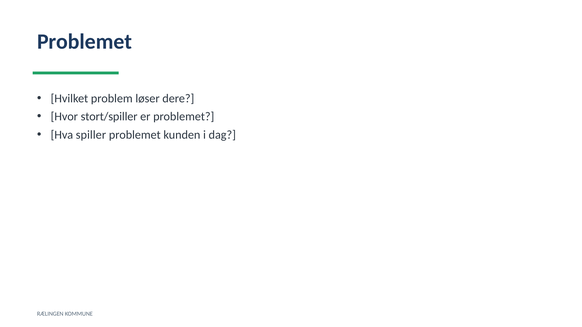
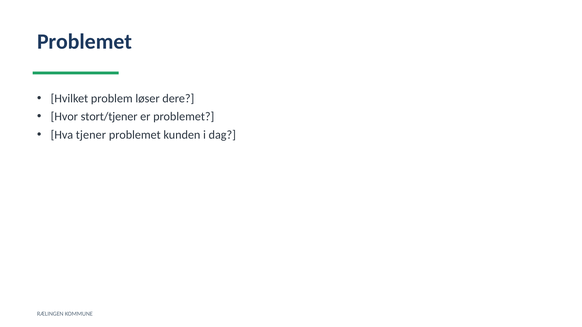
stort/spiller: stort/spiller -> stort/tjener
spiller: spiller -> tjener
